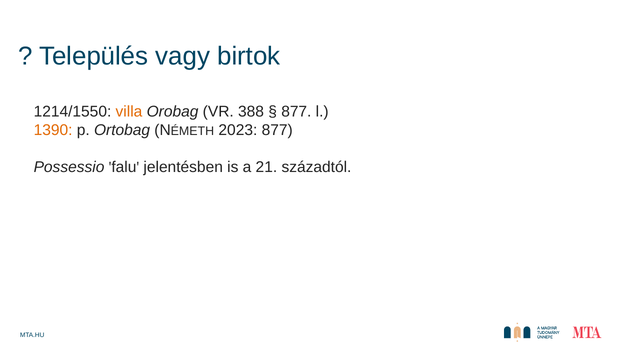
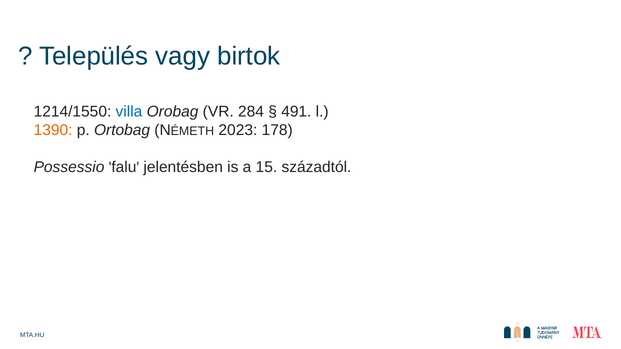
villa colour: orange -> blue
388: 388 -> 284
877 at (296, 112): 877 -> 491
2023 877: 877 -> 178
21: 21 -> 15
